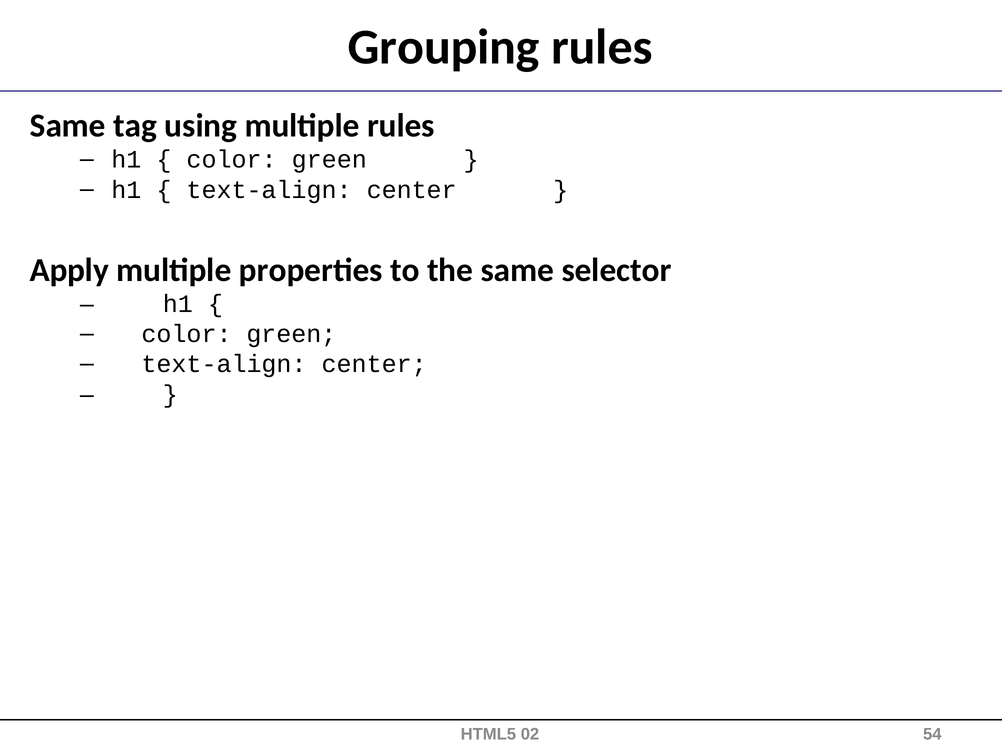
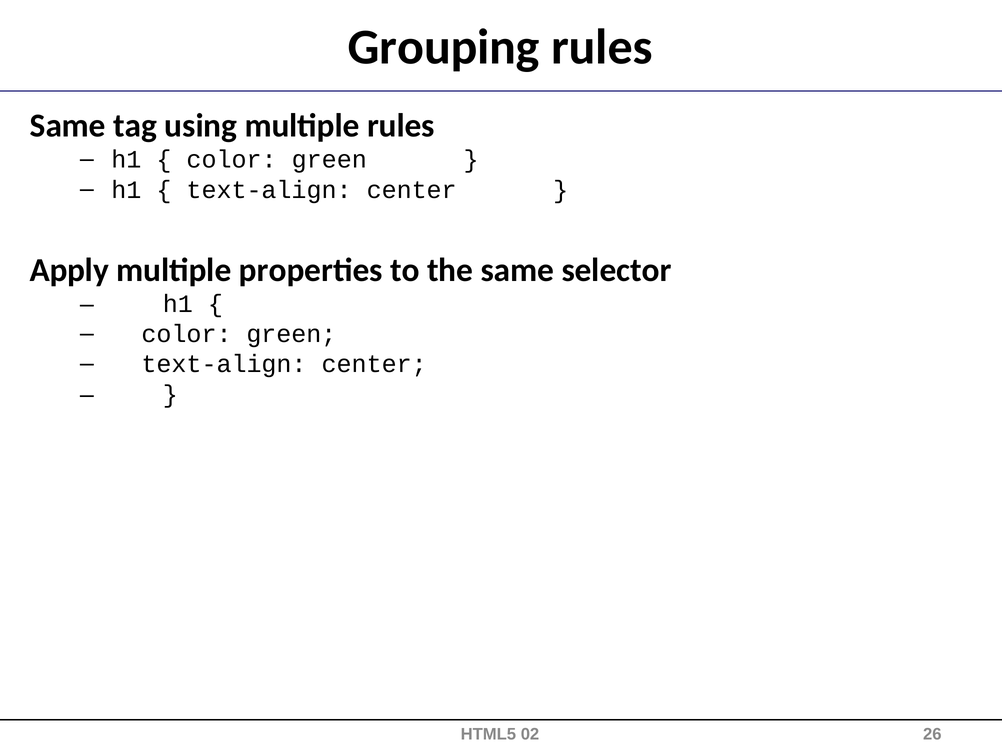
54: 54 -> 26
